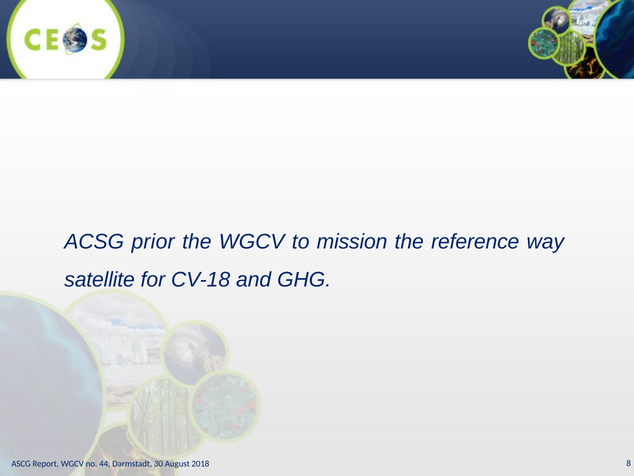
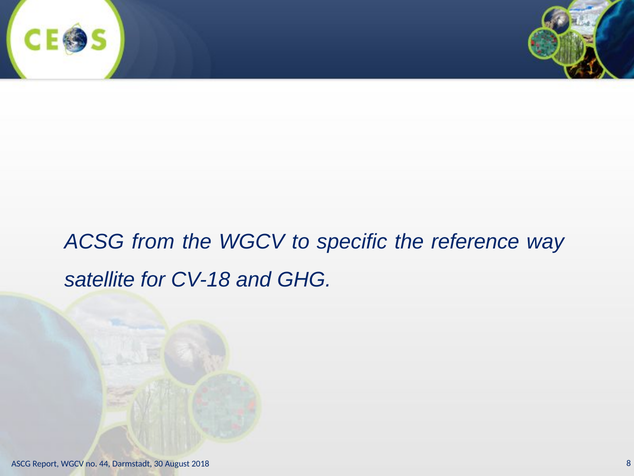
prior: prior -> from
mission: mission -> specific
